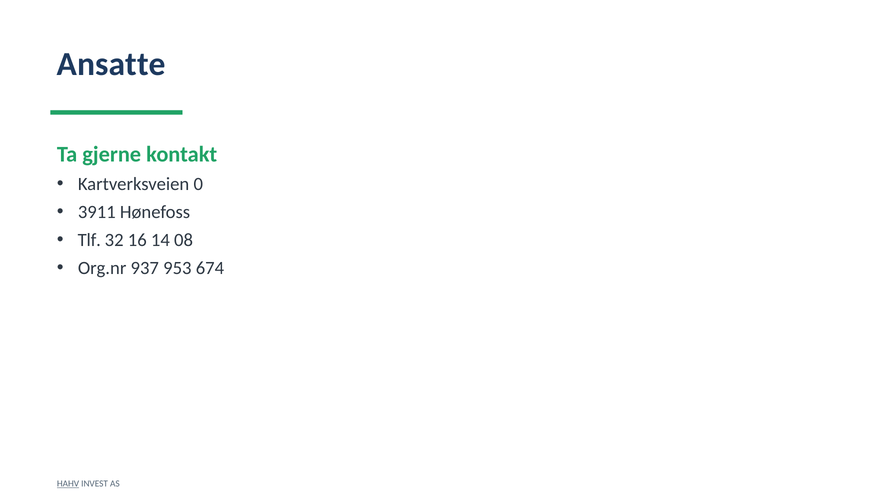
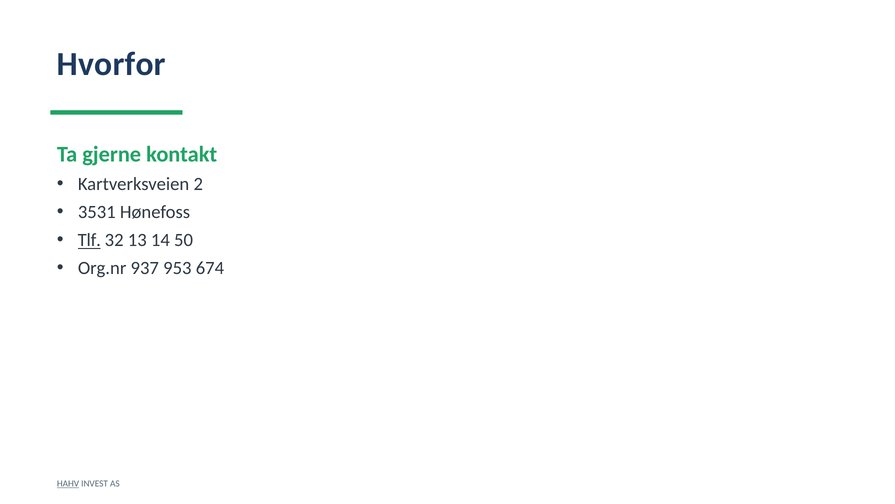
Ansatte: Ansatte -> Hvorfor
0: 0 -> 2
3911: 3911 -> 3531
Tlf underline: none -> present
16: 16 -> 13
08: 08 -> 50
